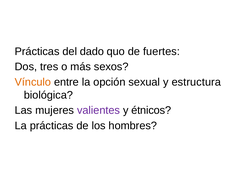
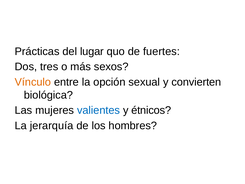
dado: dado -> lugar
estructura: estructura -> convierten
valientes colour: purple -> blue
La prácticas: prácticas -> jerarquía
